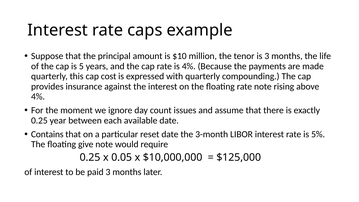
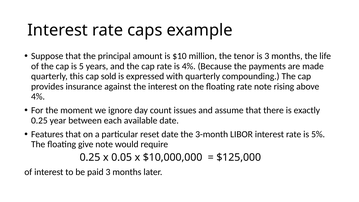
cost: cost -> sold
Contains: Contains -> Features
